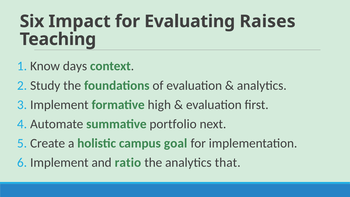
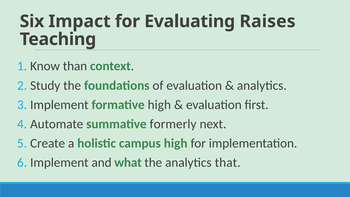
days: days -> than
portfolio: portfolio -> formerly
campus goal: goal -> high
ratio: ratio -> what
